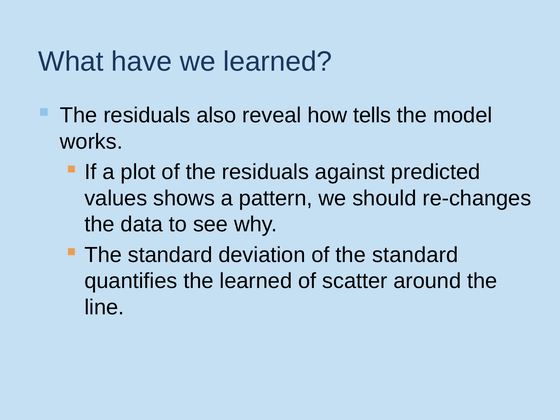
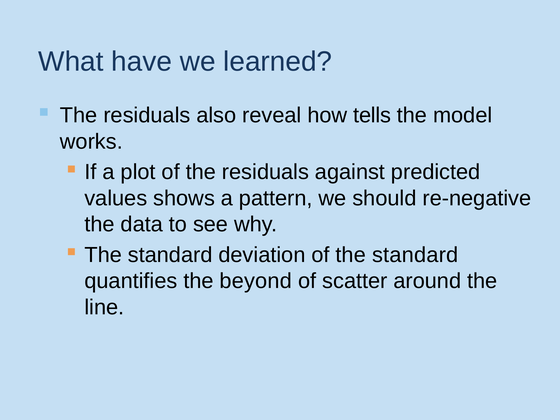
re-changes: re-changes -> re-negative
the learned: learned -> beyond
